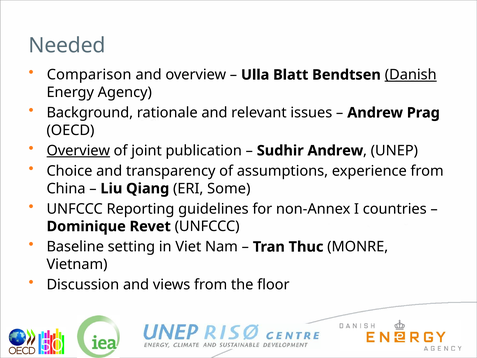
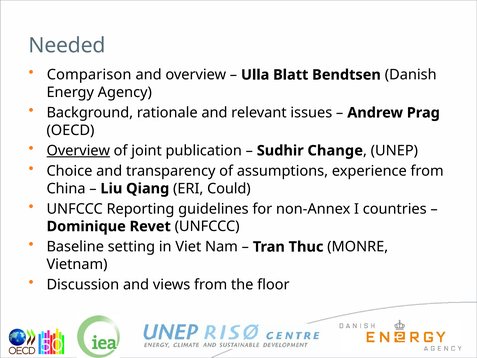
Danish underline: present -> none
Sudhir Andrew: Andrew -> Change
Some: Some -> Could
